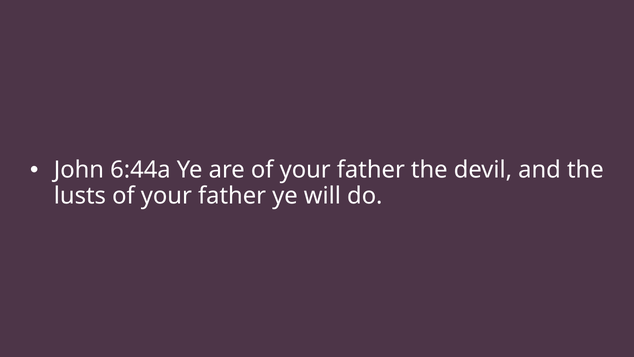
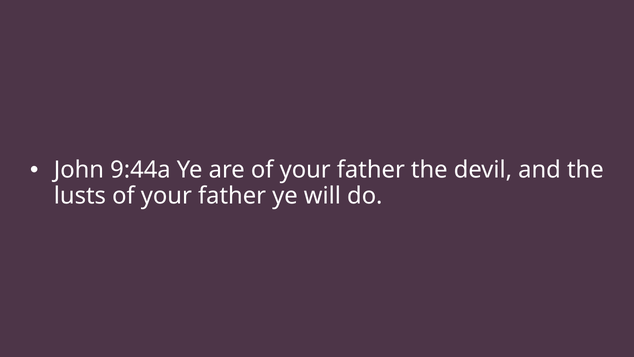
6:44a: 6:44a -> 9:44a
